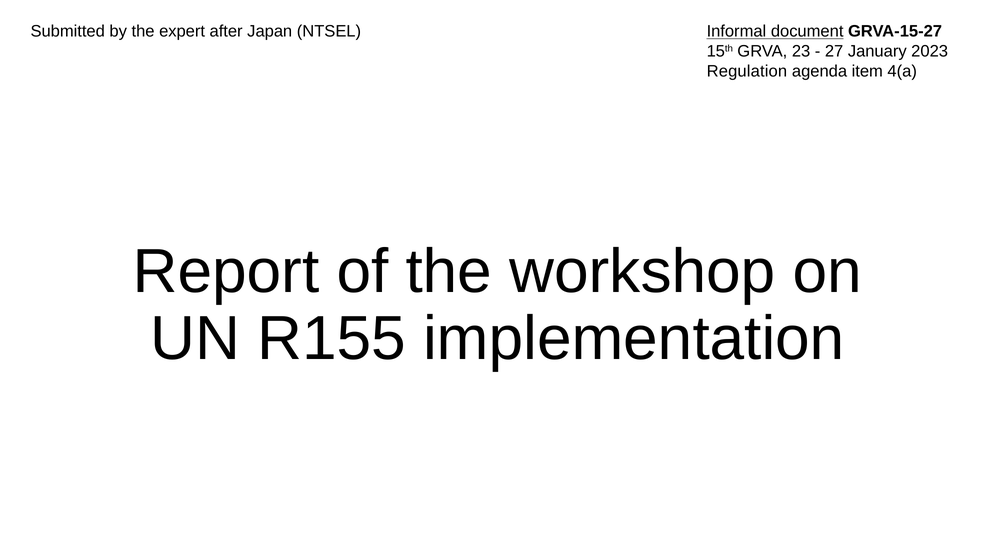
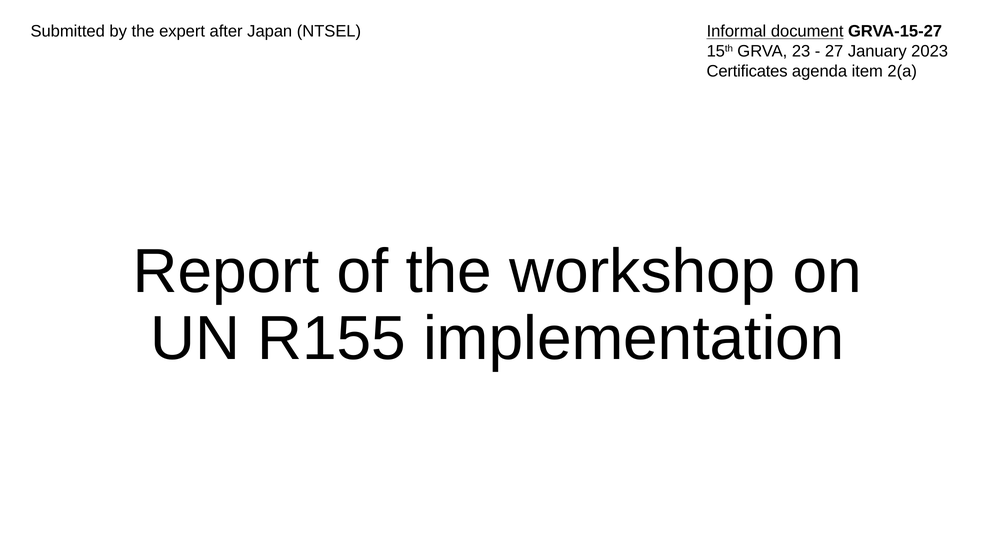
Regulation: Regulation -> Certificates
4(a: 4(a -> 2(a
